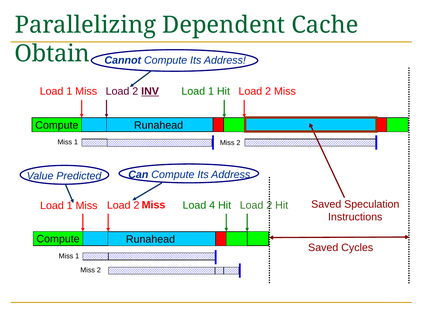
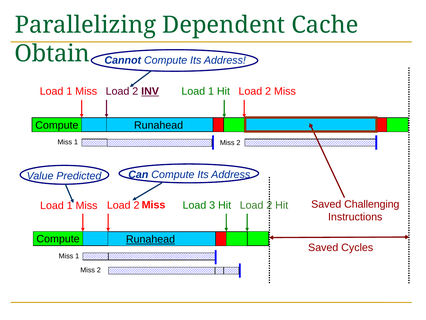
Speculation: Speculation -> Challenging
4: 4 -> 3
Runahead at (151, 239) underline: none -> present
